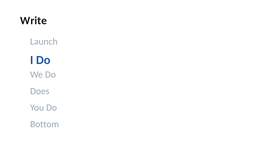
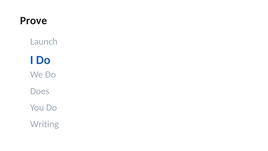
Write: Write -> Prove
Bottom: Bottom -> Writing
